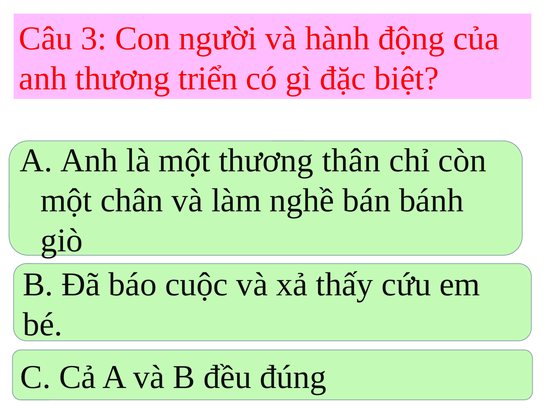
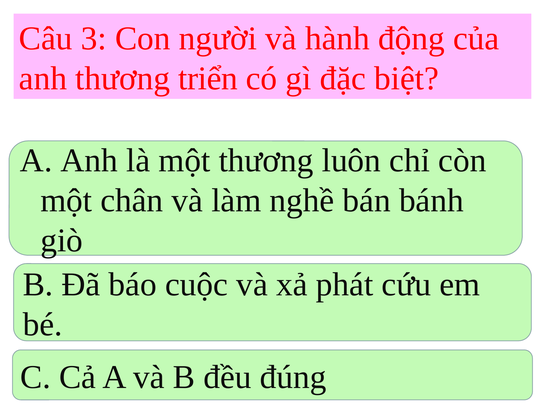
thân: thân -> luôn
thấy: thấy -> phát
